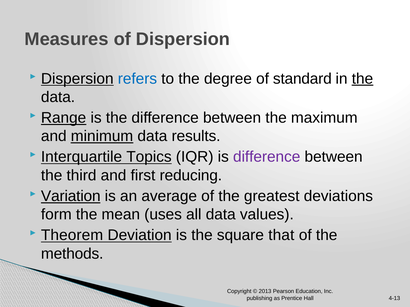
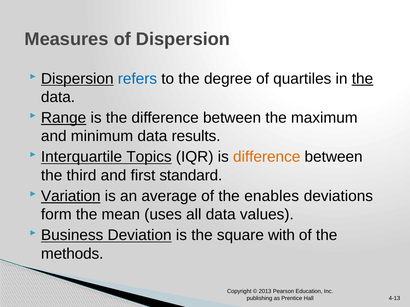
standard: standard -> quartiles
minimum underline: present -> none
difference at (267, 157) colour: purple -> orange
reducing: reducing -> standard
greatest: greatest -> enables
Theorem: Theorem -> Business
that: that -> with
